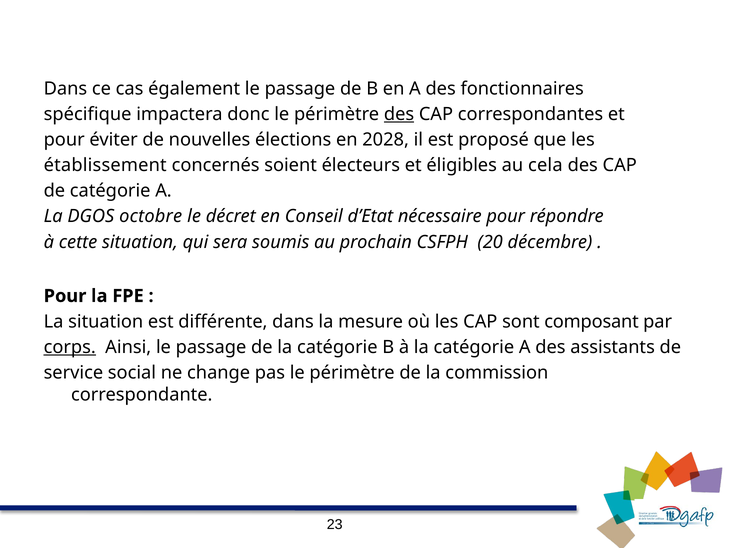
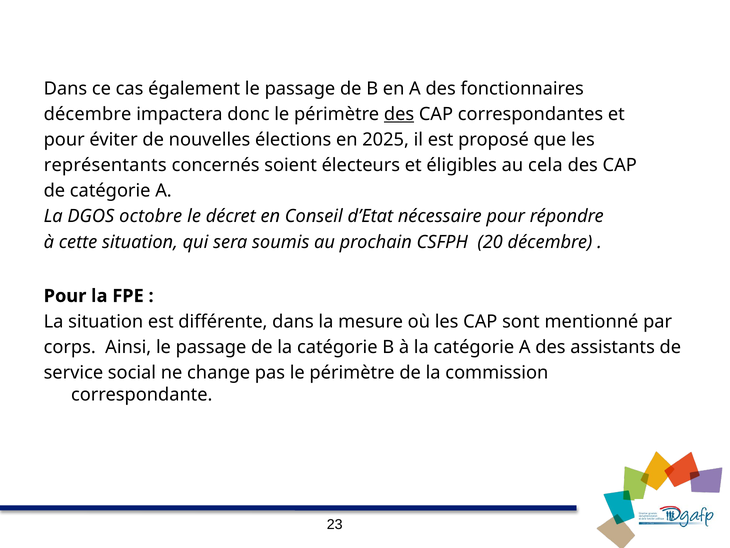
spécifique at (88, 114): spécifique -> décembre
2028: 2028 -> 2025
établissement: établissement -> représentants
composant: composant -> mentionné
corps underline: present -> none
